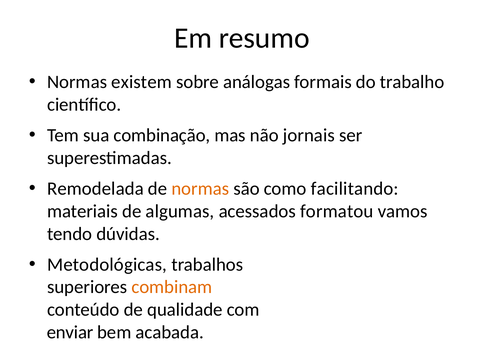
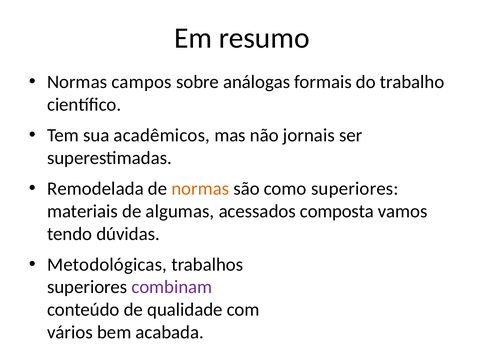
existem: existem -> campos
combinação: combinação -> acadêmicos
como facilitando: facilitando -> superiores
formatou: formatou -> composta
combinam colour: orange -> purple
enviar: enviar -> vários
